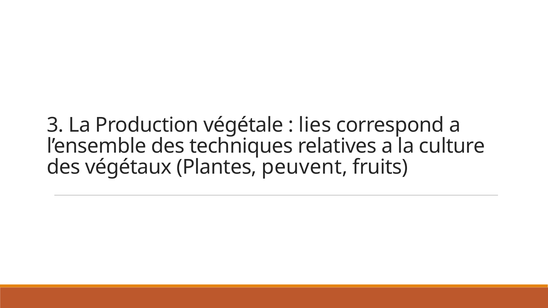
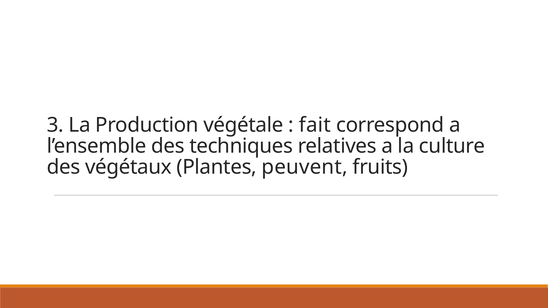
lies: lies -> fait
